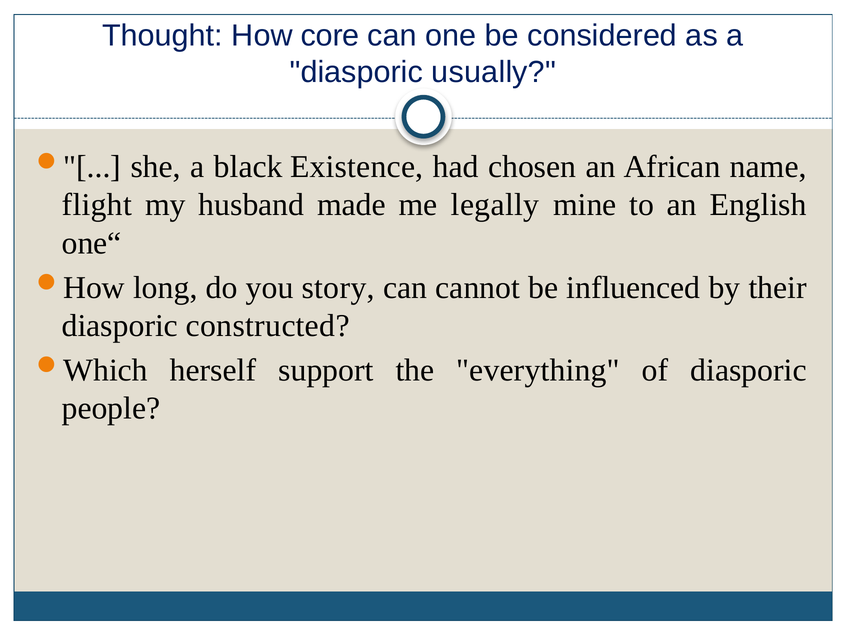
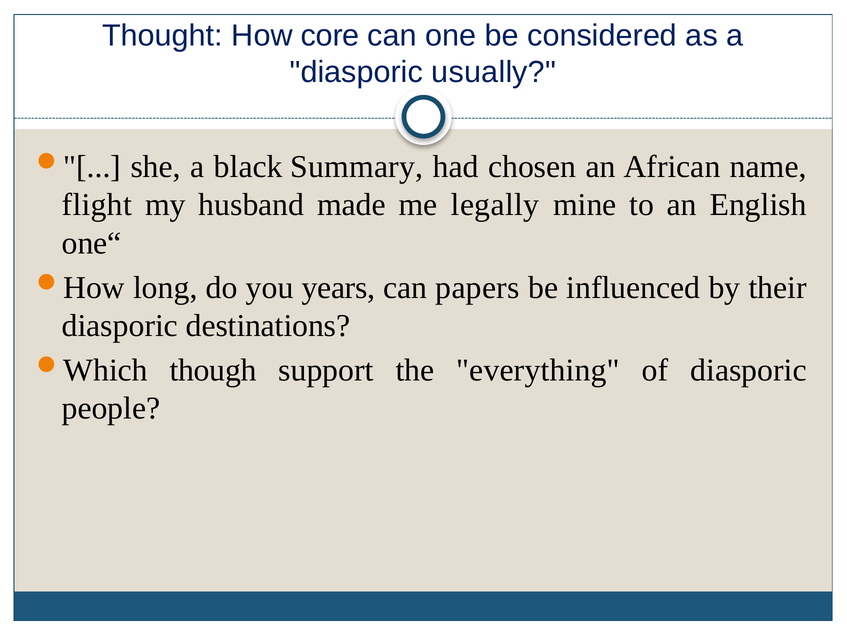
Existence: Existence -> Summary
story: story -> years
cannot: cannot -> papers
constructed: constructed -> destinations
herself: herself -> though
